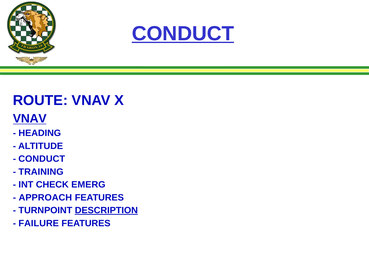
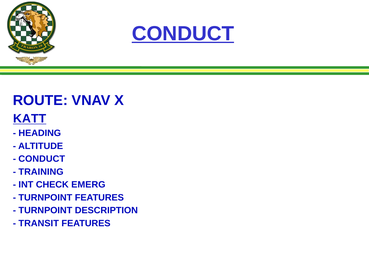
VNAV at (30, 119): VNAV -> KATT
APPROACH at (45, 198): APPROACH -> TURNPOINT
DESCRIPTION underline: present -> none
FAILURE: FAILURE -> TRANSIT
